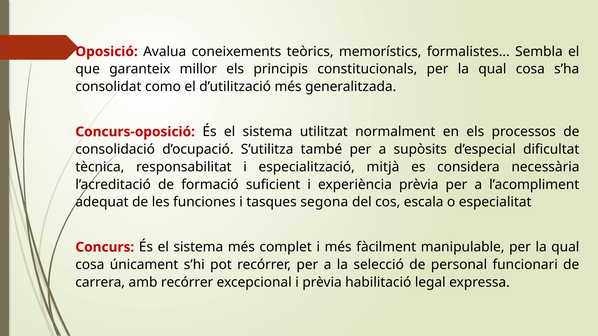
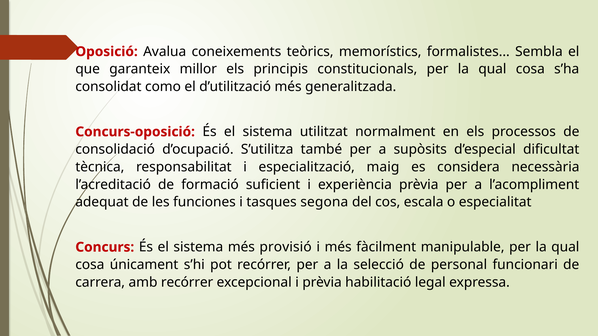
mitjà: mitjà -> maig
complet: complet -> provisió
